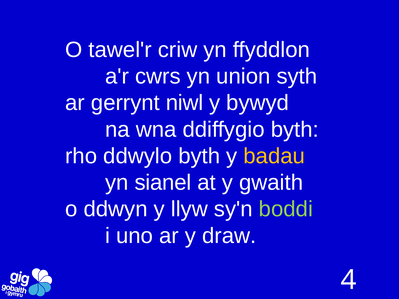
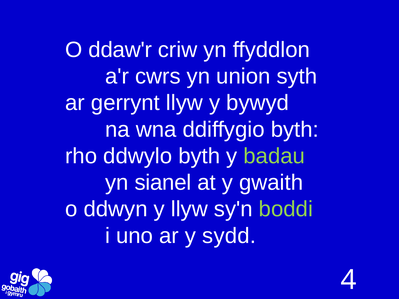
tawel'r: tawel'r -> ddaw'r
gerrynt niwl: niwl -> llyw
badau colour: yellow -> light green
draw: draw -> sydd
